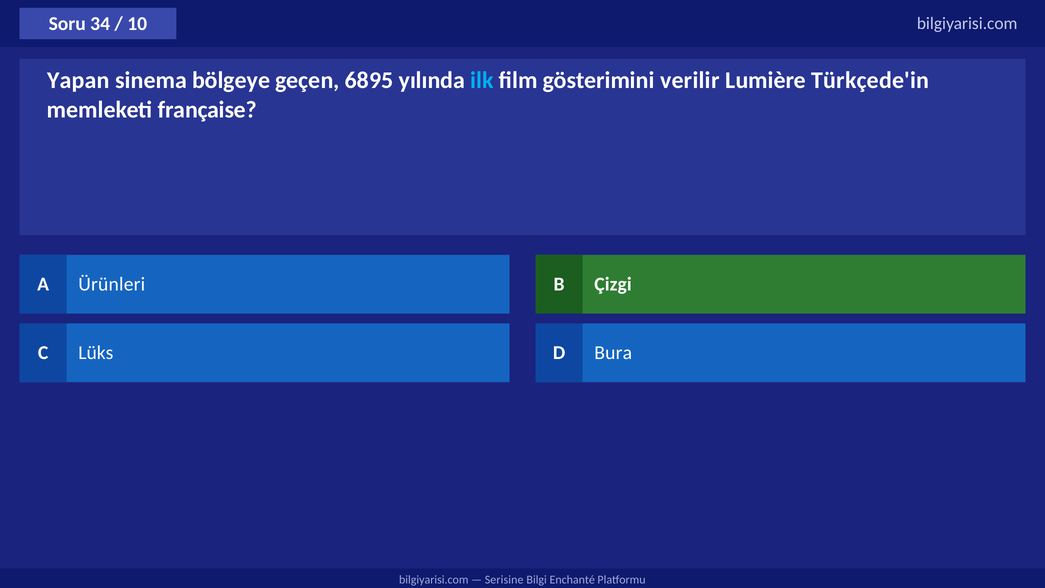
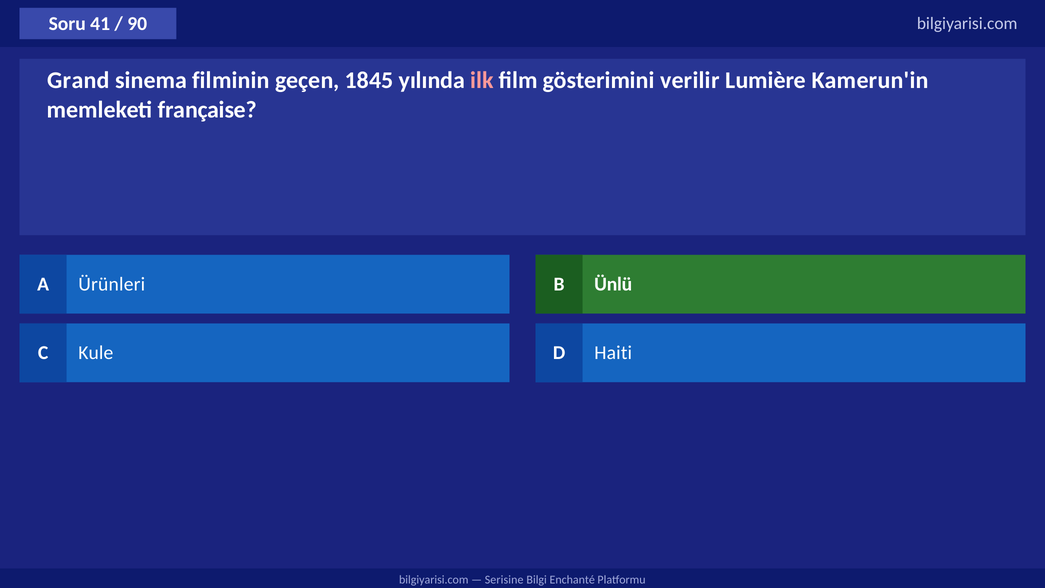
34: 34 -> 41
10: 10 -> 90
Yapan: Yapan -> Grand
bölgeye: bölgeye -> filminin
6895: 6895 -> 1845
ilk colour: light blue -> pink
Türkçede'in: Türkçede'in -> Kamerun'in
Çizgi: Çizgi -> Ünlü
Lüks: Lüks -> Kule
Bura: Bura -> Haiti
